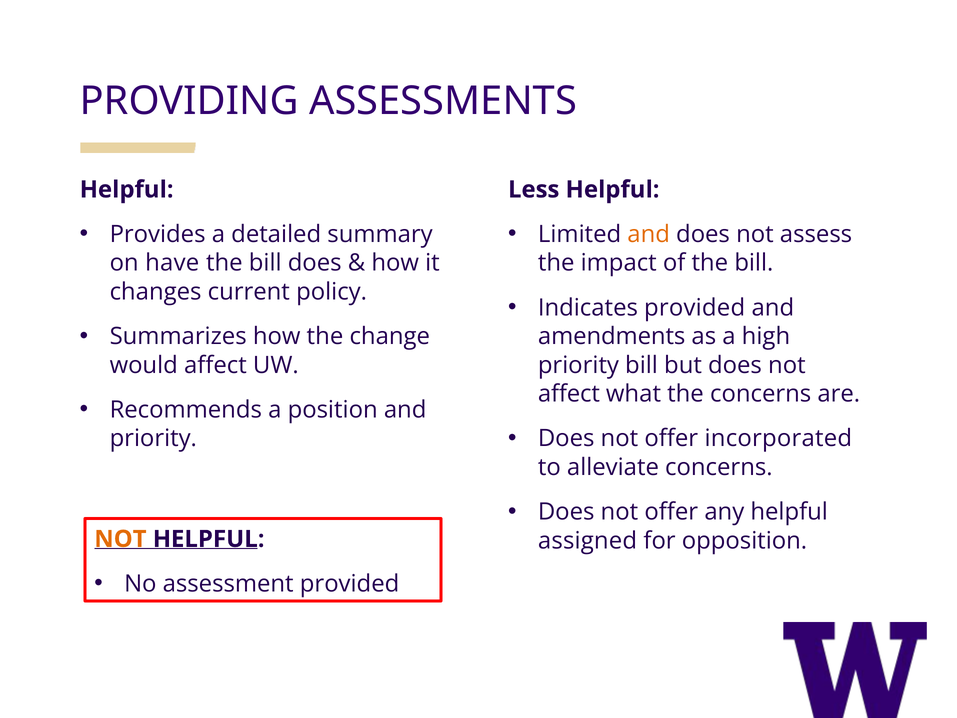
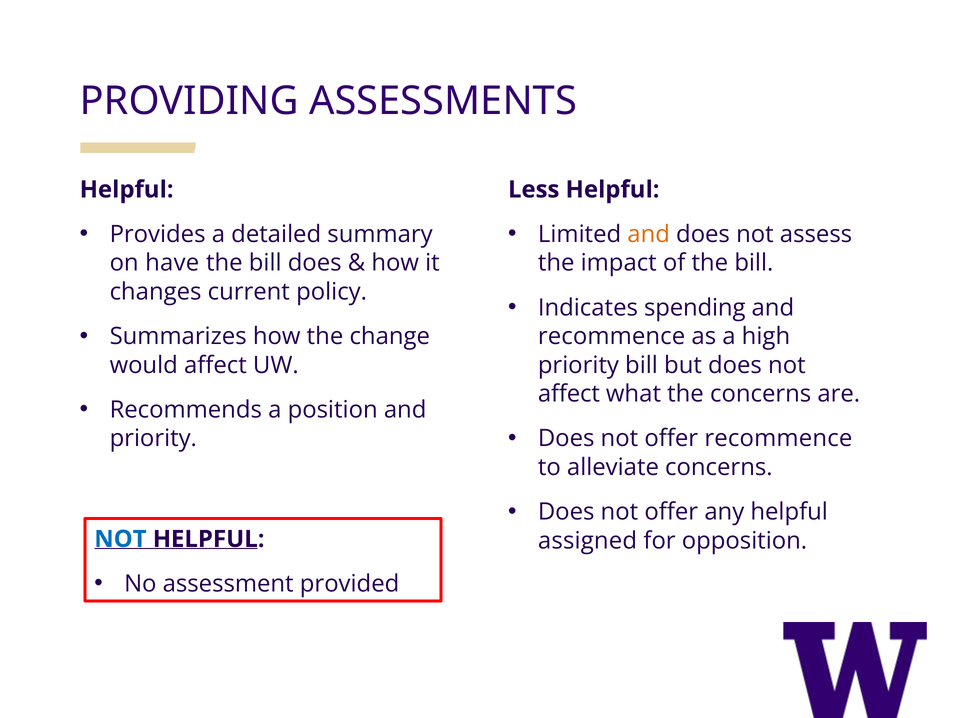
Indicates provided: provided -> spending
amendments at (612, 336): amendments -> recommence
offer incorporated: incorporated -> recommence
NOT at (120, 539) colour: orange -> blue
